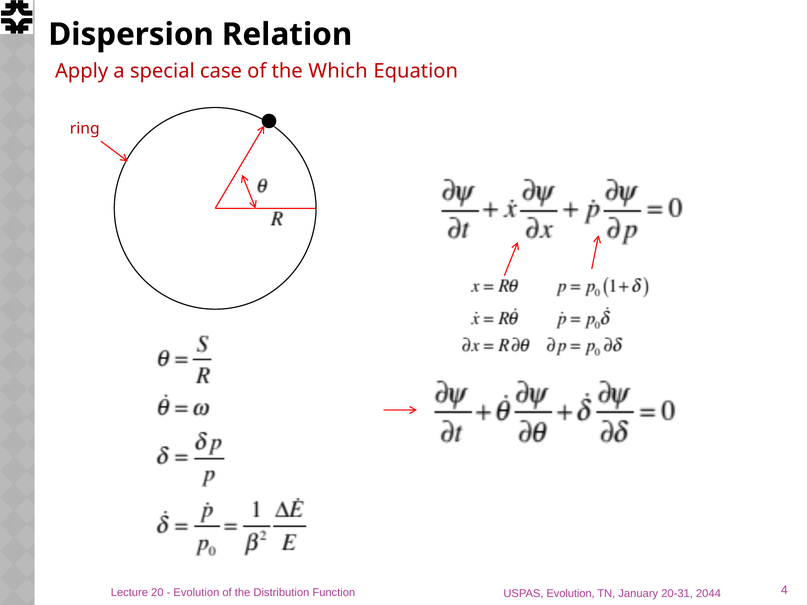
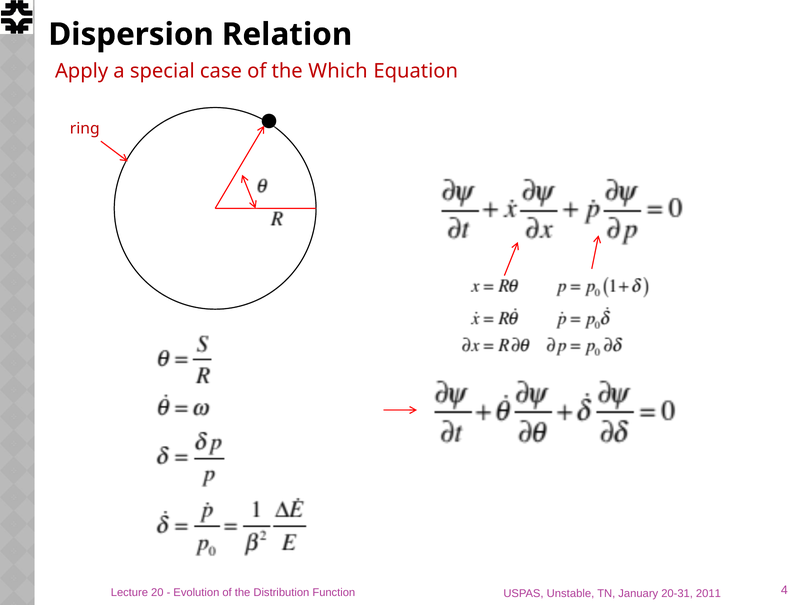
USPAS Evolution: Evolution -> Unstable
2044: 2044 -> 2011
